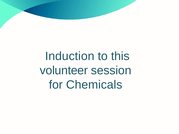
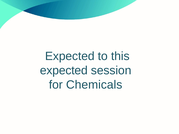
Induction at (70, 56): Induction -> Expected
volunteer at (64, 71): volunteer -> expected
